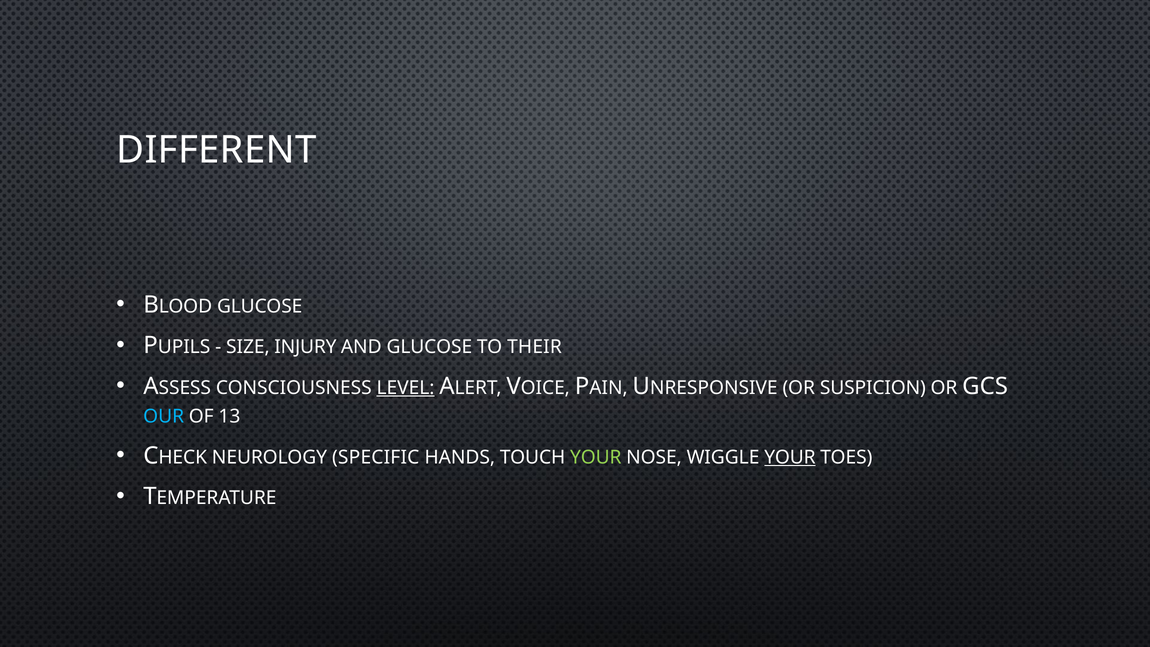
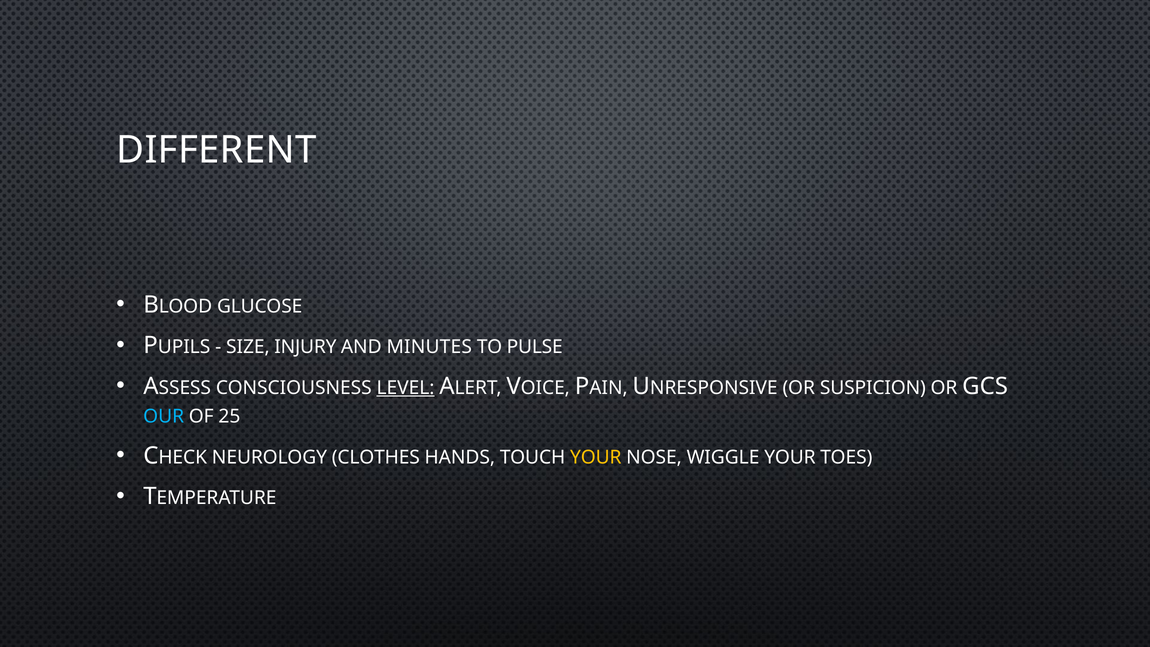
AND GLUCOSE: GLUCOSE -> MINUTES
THEIR: THEIR -> PULSE
13: 13 -> 25
SPECIFIC: SPECIFIC -> CLOTHES
YOUR at (596, 457) colour: light green -> yellow
YOUR at (790, 457) underline: present -> none
